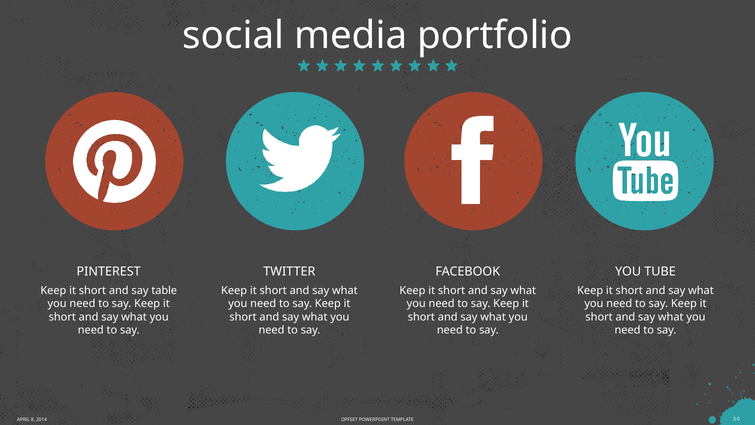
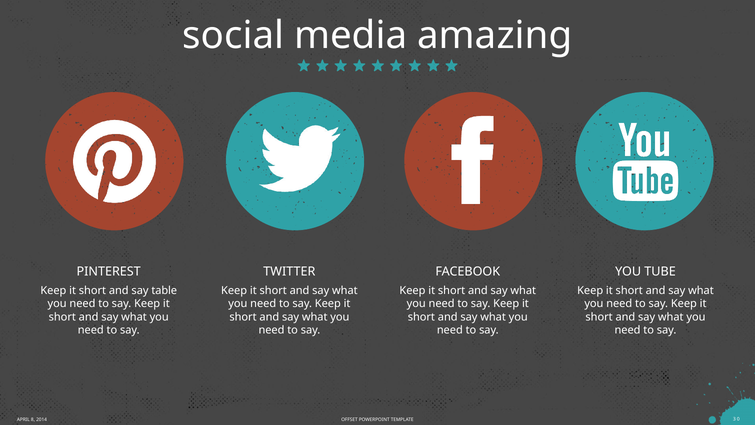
portfolio: portfolio -> amazing
